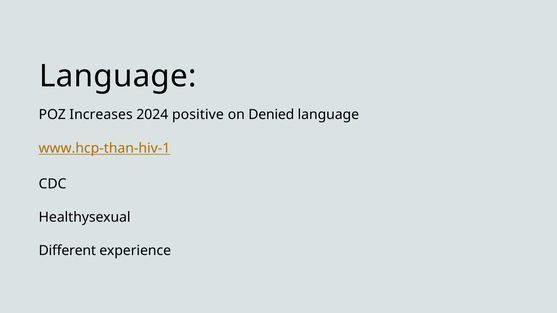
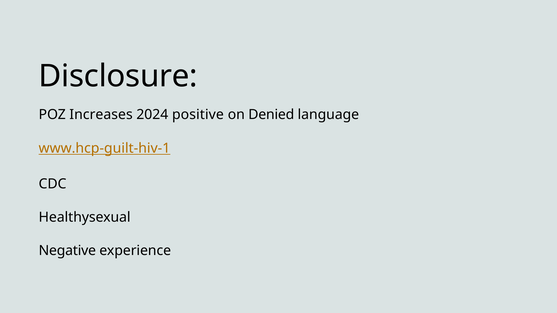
Language at (118, 76): Language -> Disclosure
www.hcp-than-hiv-1: www.hcp-than-hiv-1 -> www.hcp-guilt-hiv-1
Different: Different -> Negative
